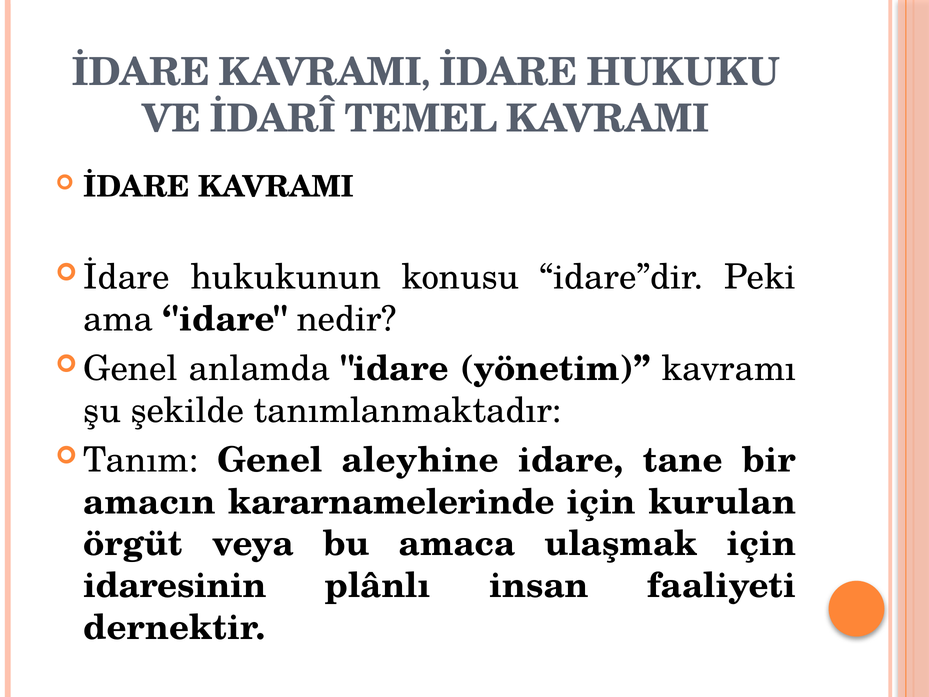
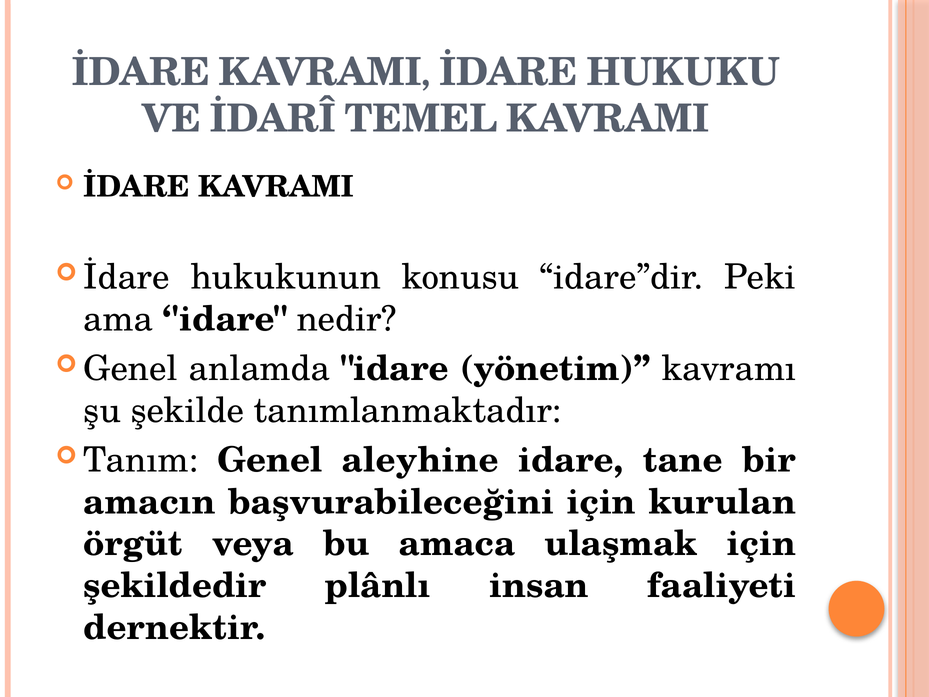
kararnamelerinde: kararnamelerinde -> başvurabileceğini
idaresinin: idaresinin -> şekildedir
